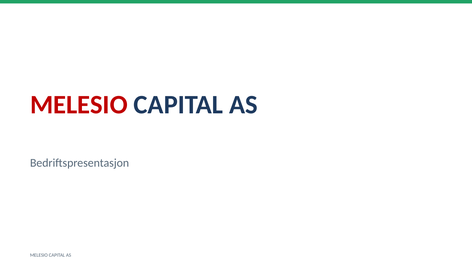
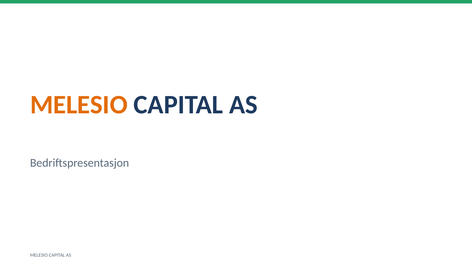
MELESIO at (79, 105) colour: red -> orange
